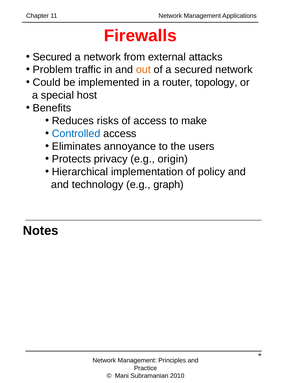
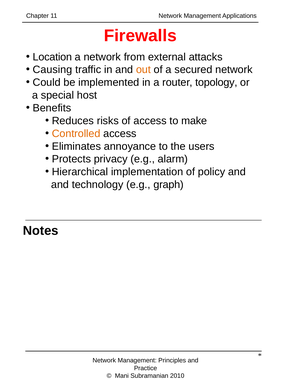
Secured at (52, 57): Secured -> Location
Problem: Problem -> Causing
Controlled colour: blue -> orange
origin: origin -> alarm
